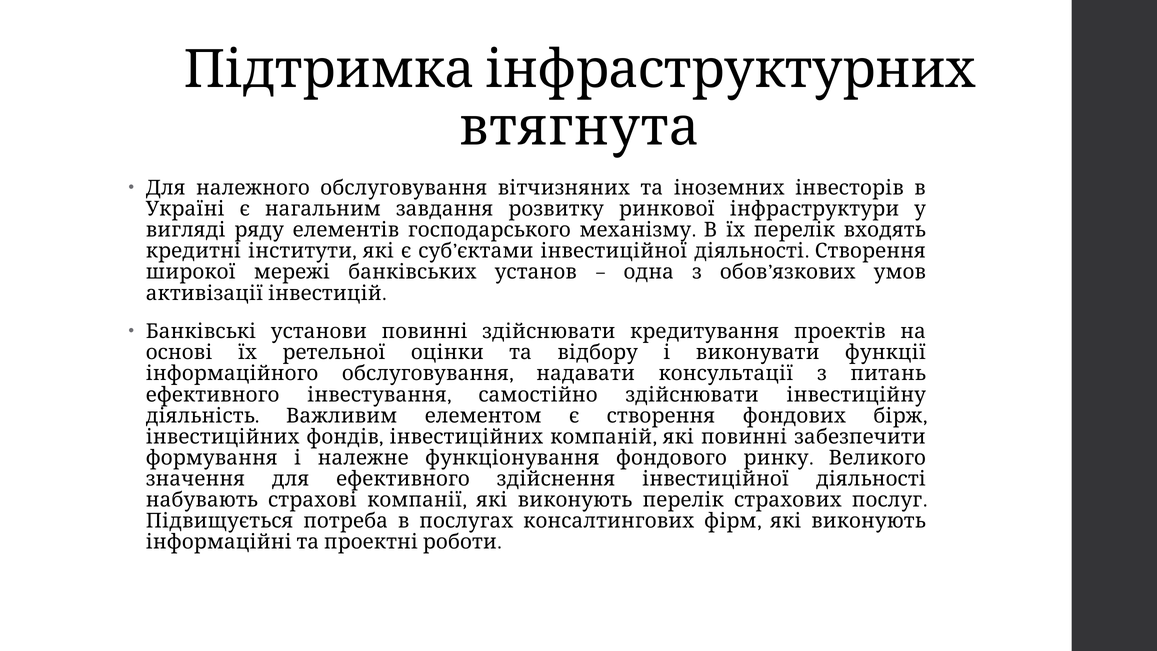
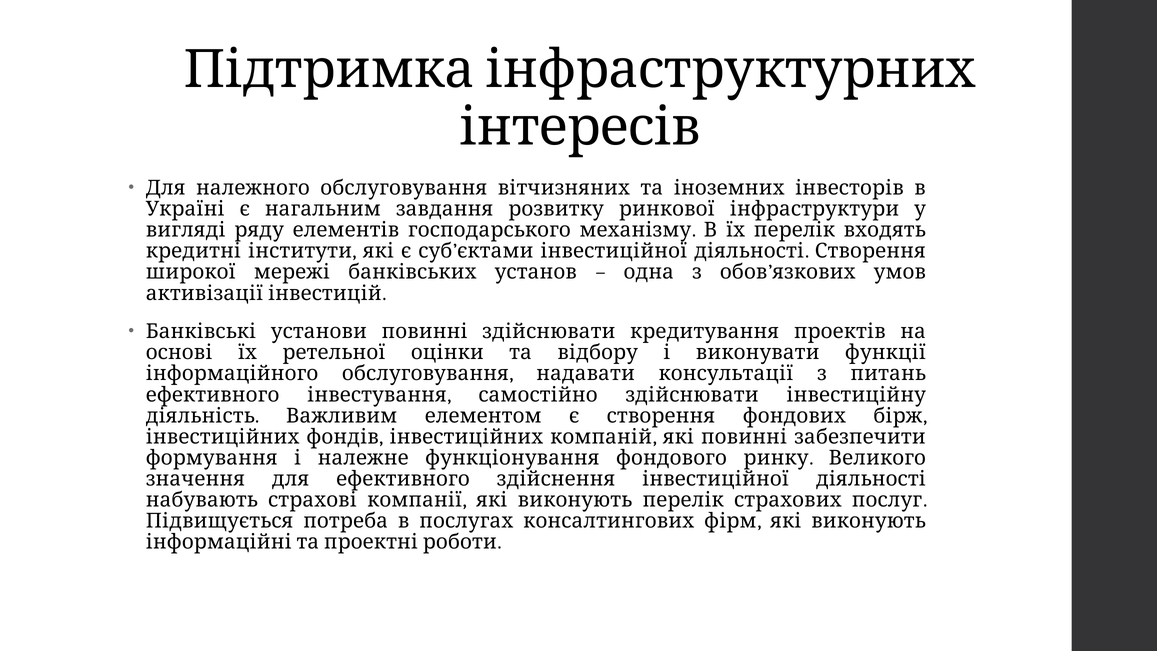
втягнута: втягнута -> інтересів
